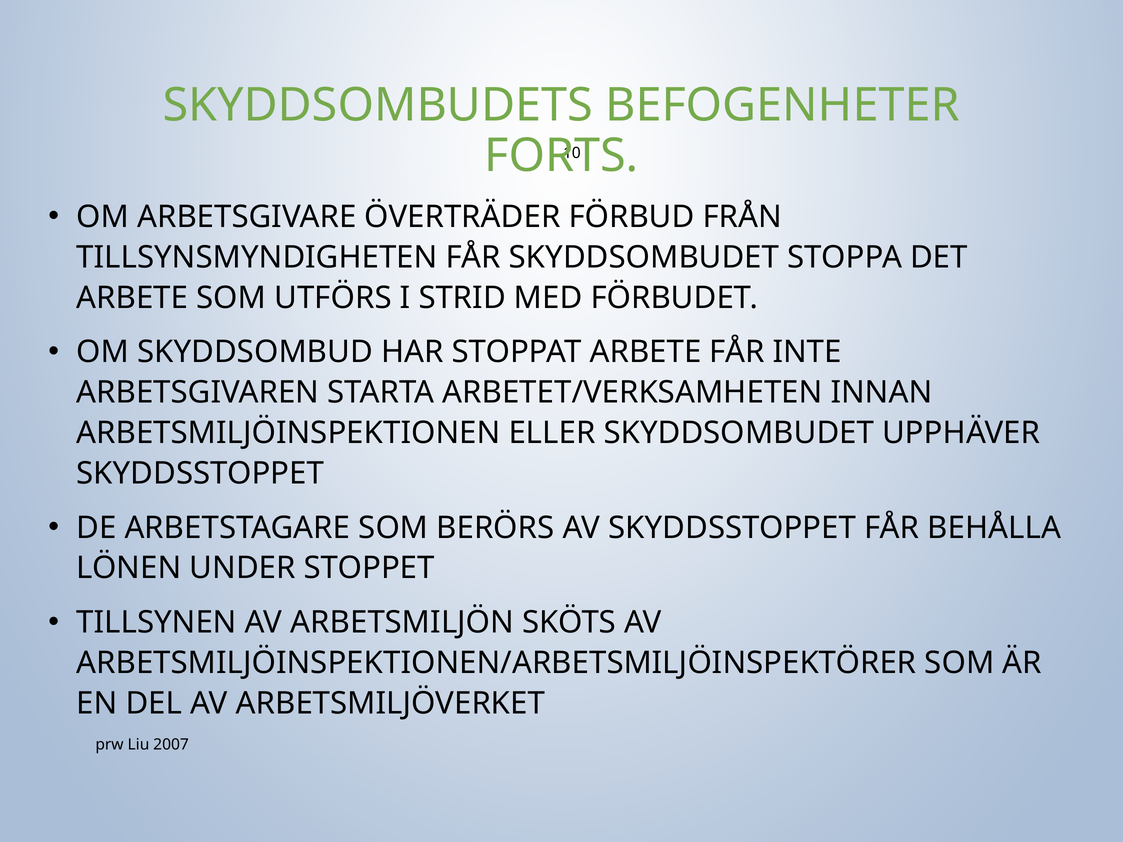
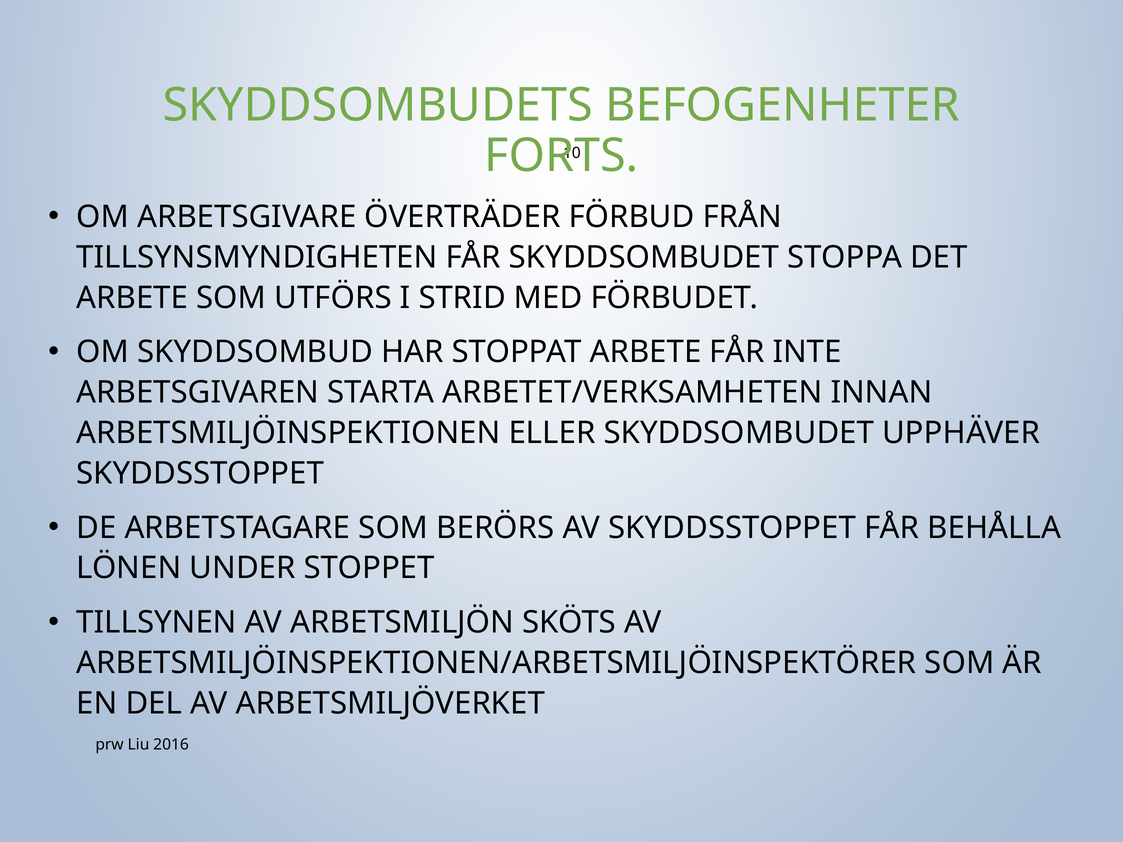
2007: 2007 -> 2016
